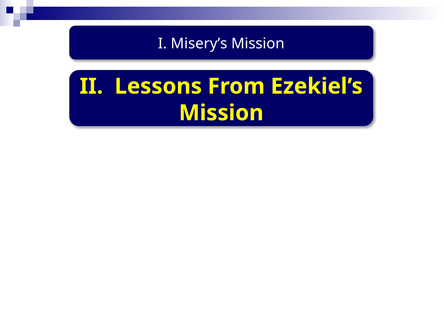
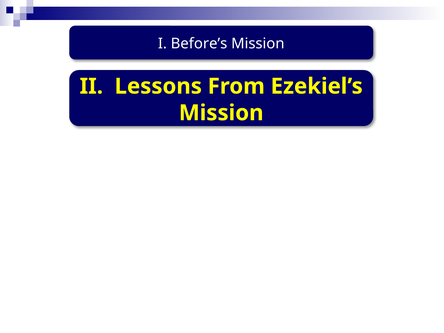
Misery’s: Misery’s -> Before’s
